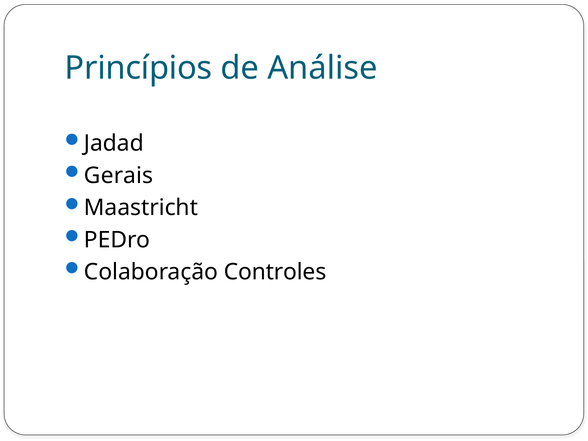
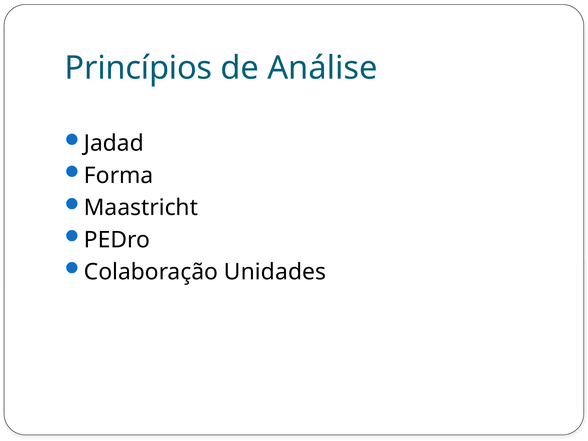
Gerais: Gerais -> Forma
Controles: Controles -> Unidades
